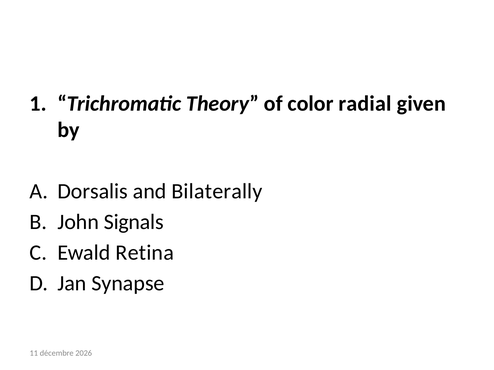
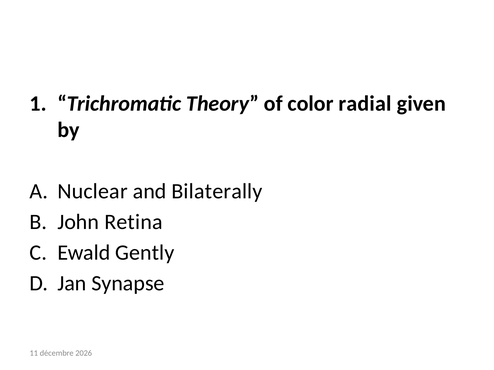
Dorsalis: Dorsalis -> Nuclear
Signals: Signals -> Retina
Retina: Retina -> Gently
